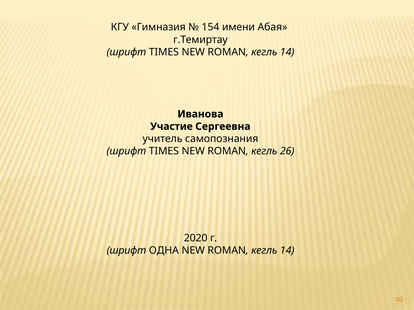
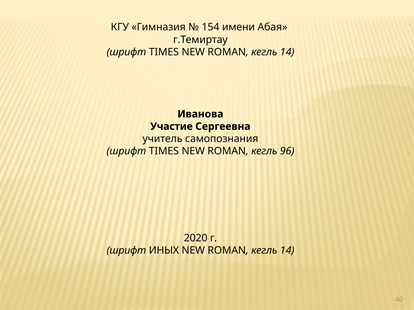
26: 26 -> 96
ОДНА: ОДНА -> ИНЫХ
